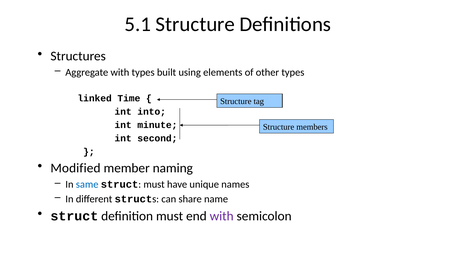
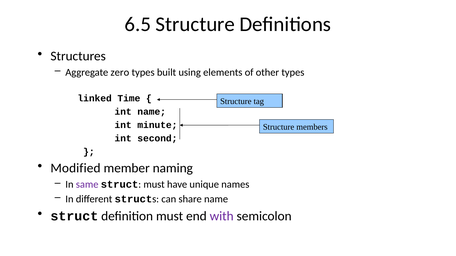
5.1: 5.1 -> 6.5
Aggregate with: with -> zero
int into: into -> name
same colour: blue -> purple
